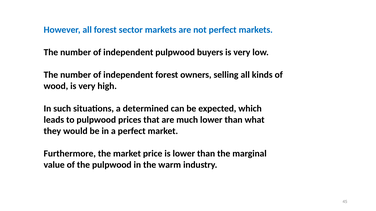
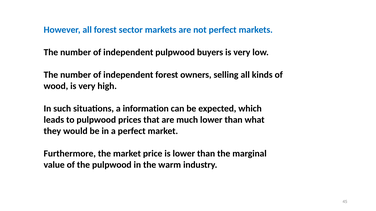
determined: determined -> information
